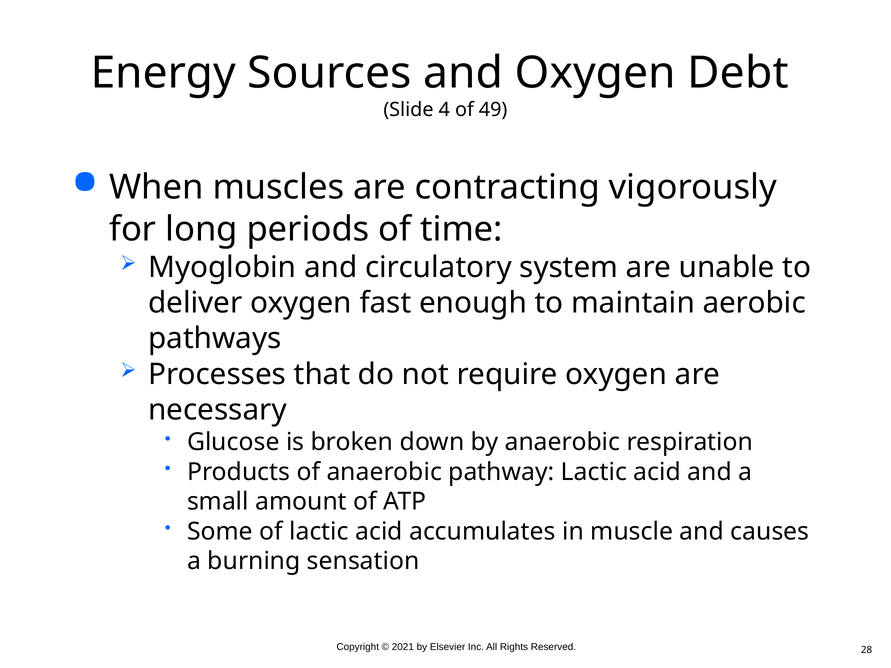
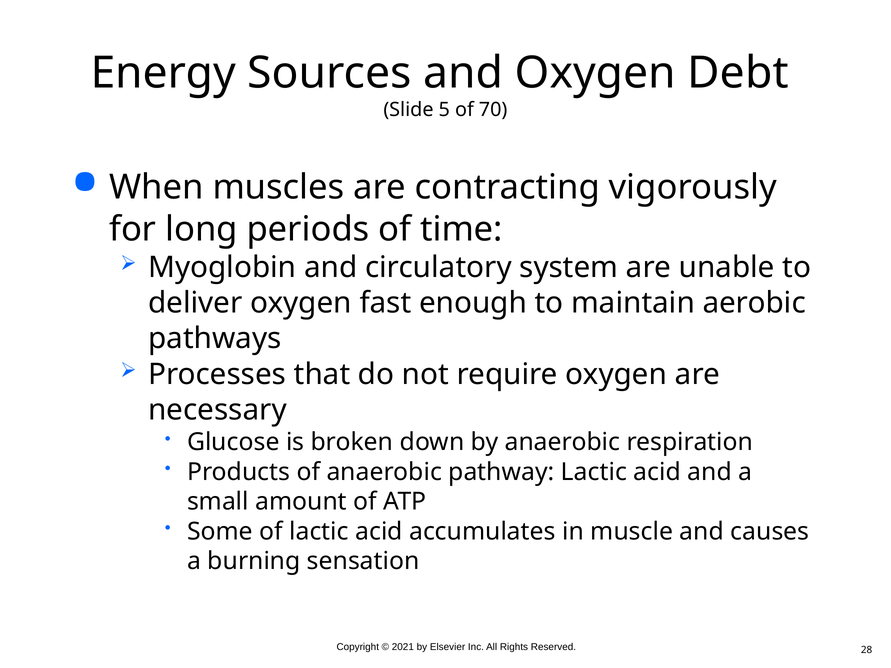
4: 4 -> 5
49: 49 -> 70
